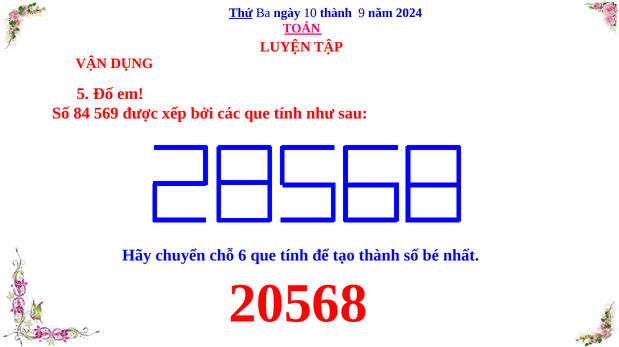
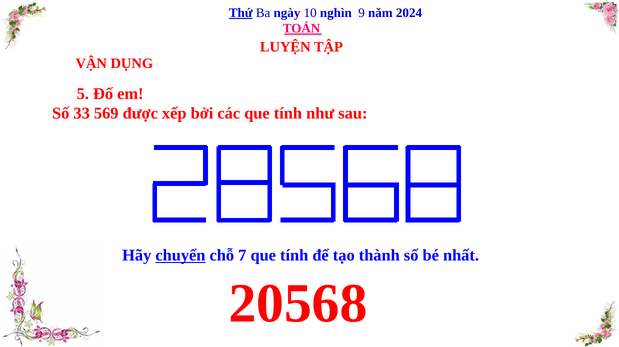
10 thành: thành -> nghìn
84: 84 -> 33
chuyển underline: none -> present
6: 6 -> 7
